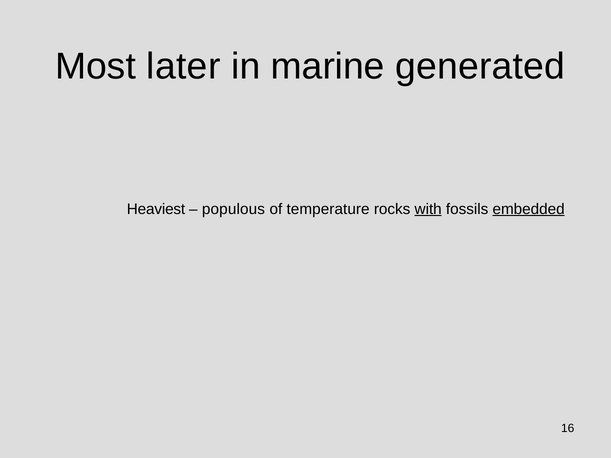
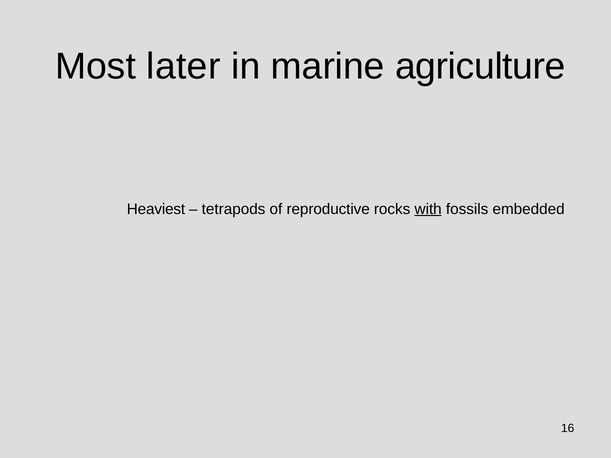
generated: generated -> agriculture
populous: populous -> tetrapods
temperature: temperature -> reproductive
embedded underline: present -> none
